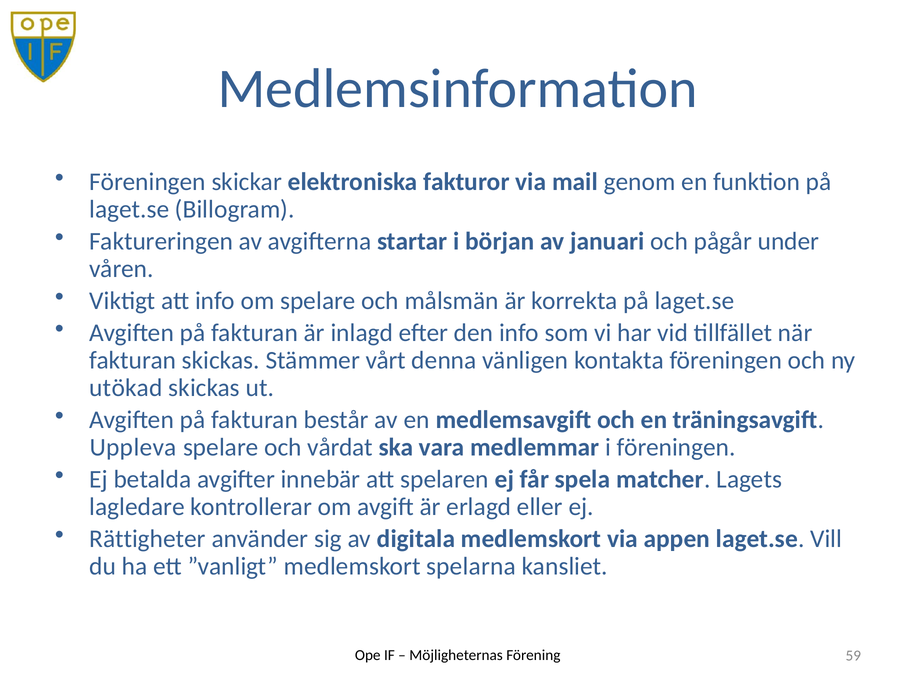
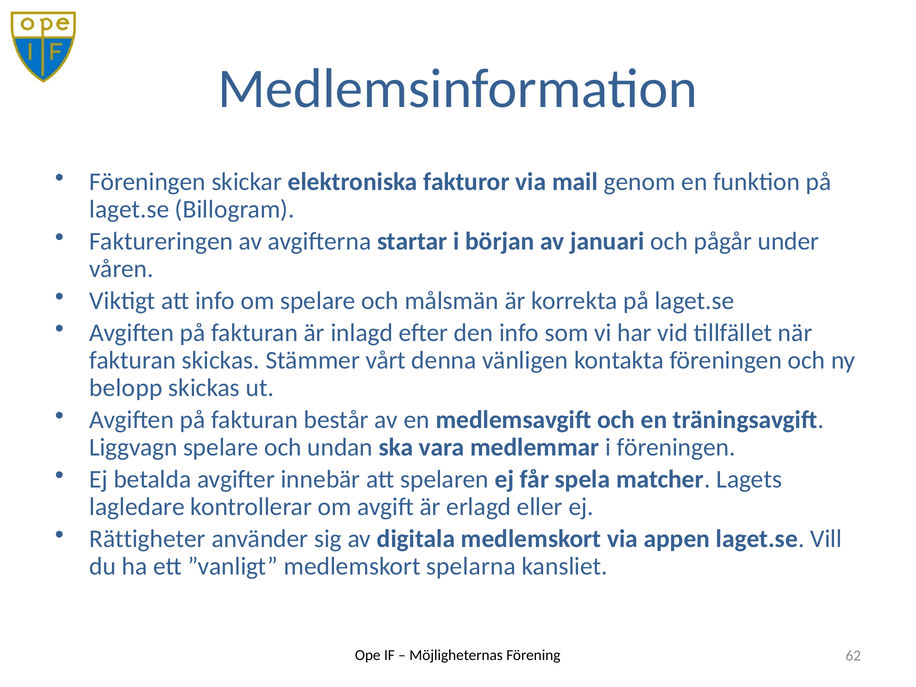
utökad: utökad -> belopp
Uppleva: Uppleva -> Liggvagn
vårdat: vårdat -> undan
59: 59 -> 62
